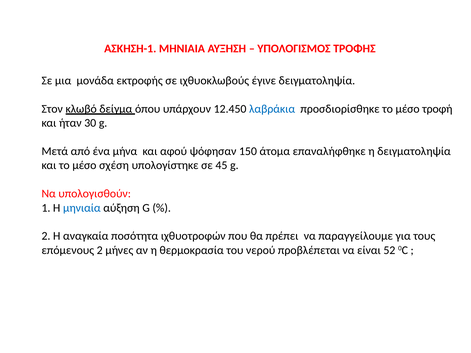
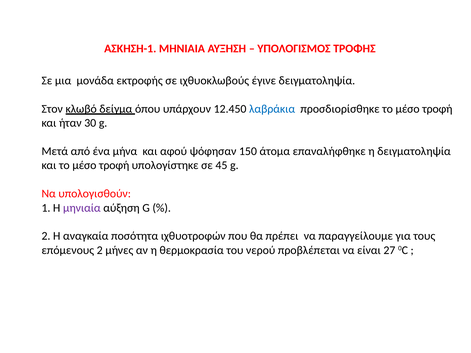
και το μέσο σχέση: σχέση -> τροφή
μηνιαία colour: blue -> purple
52: 52 -> 27
